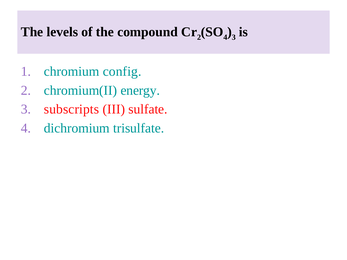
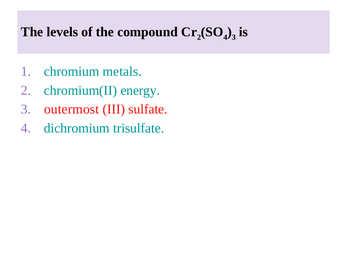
config: config -> metals
subscripts: subscripts -> outermost
